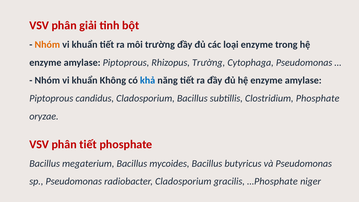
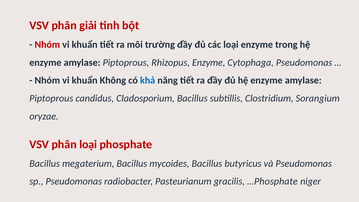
Nhóm at (47, 45) colour: orange -> red
Rhizopus Trường: Trường -> Enzyme
Clostridium Phosphate: Phosphate -> Sorangium
phân tiết: tiết -> loại
radiobacter Cladosporium: Cladosporium -> Pasteurianum
